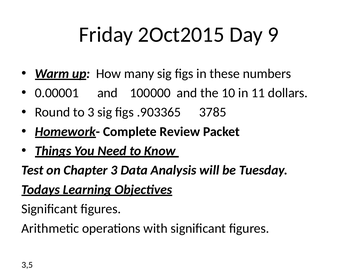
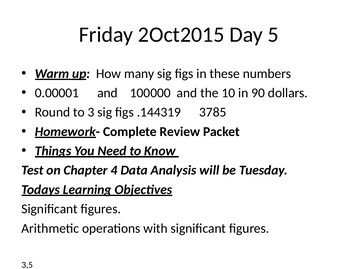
9: 9 -> 5
11: 11 -> 90
.903365: .903365 -> .144319
Chapter 3: 3 -> 4
